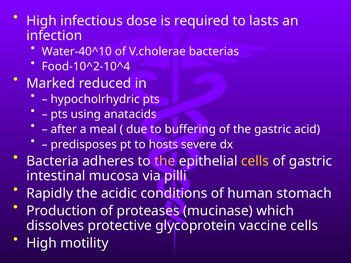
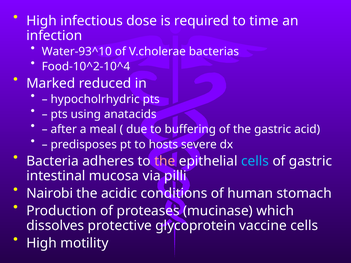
lasts: lasts -> time
Water-40^10: Water-40^10 -> Water-93^10
cells at (255, 161) colour: yellow -> light blue
Rapidly: Rapidly -> Nairobi
